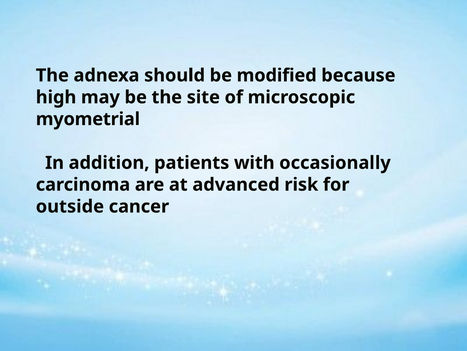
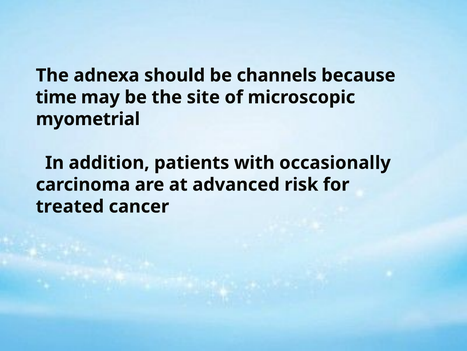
modified: modified -> channels
high: high -> time
outside: outside -> treated
